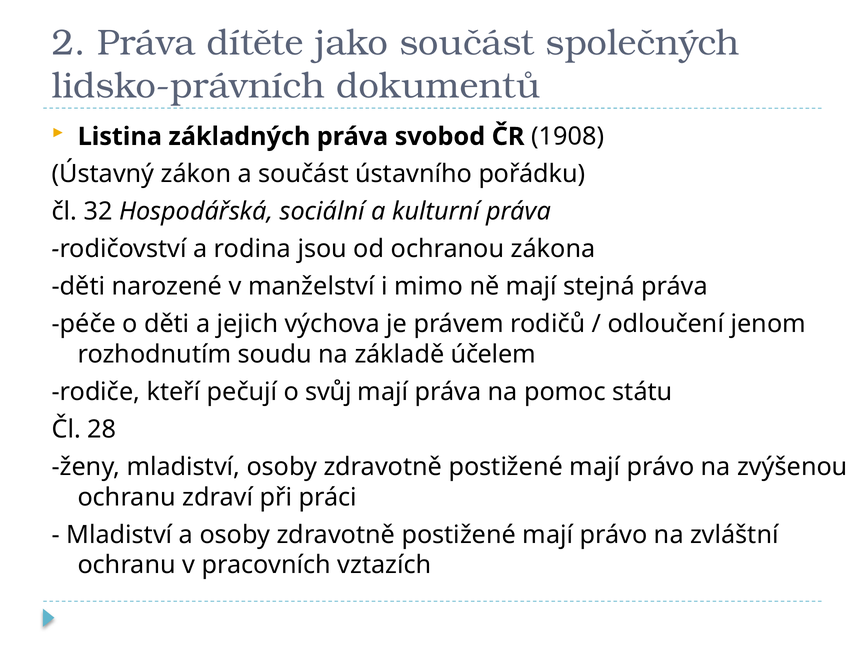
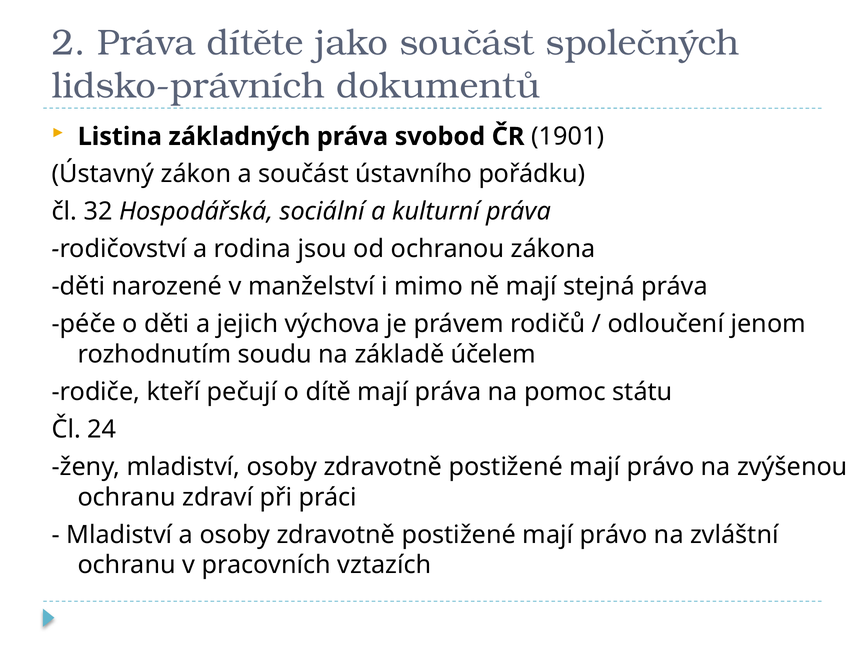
1908: 1908 -> 1901
svůj: svůj -> dítě
28: 28 -> 24
